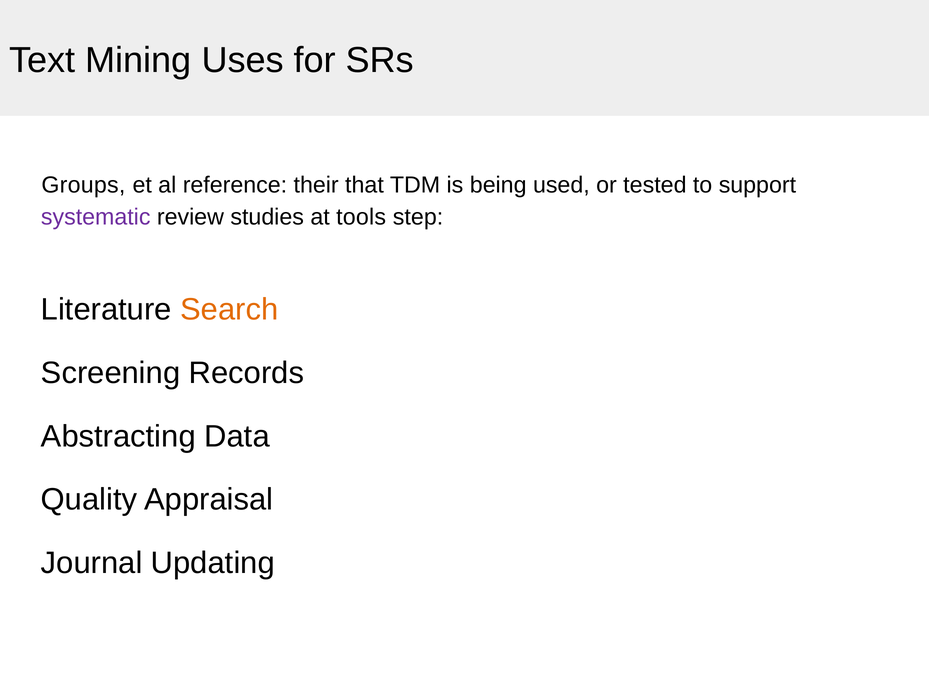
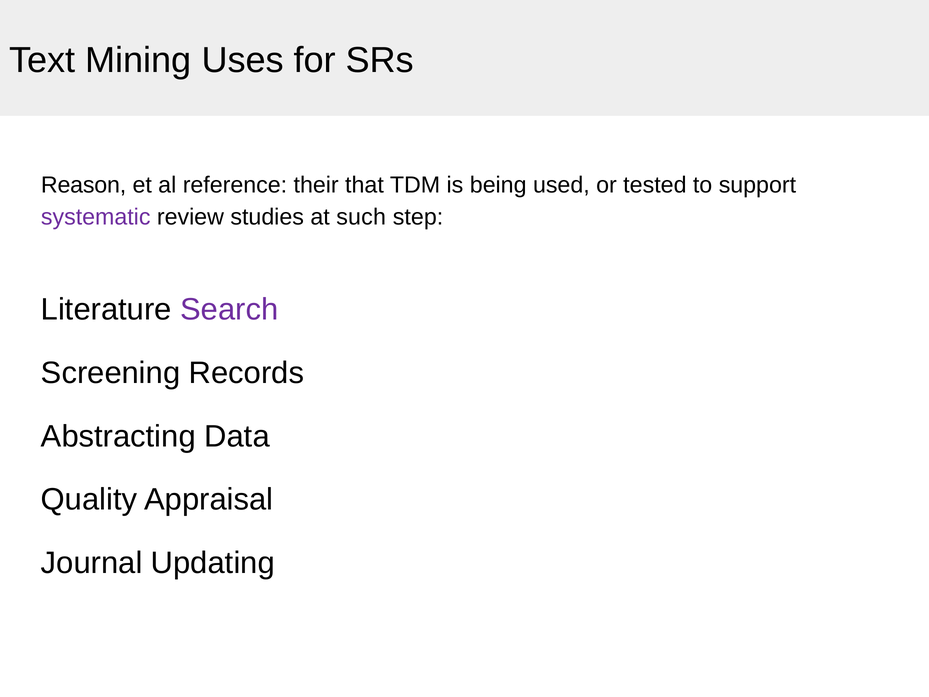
Groups: Groups -> Reason
tools: tools -> such
Search colour: orange -> purple
